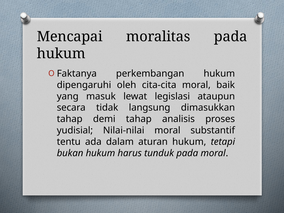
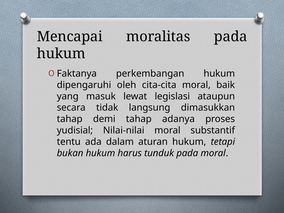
analisis: analisis -> adanya
